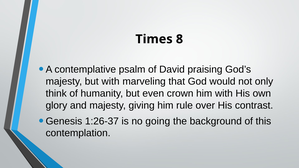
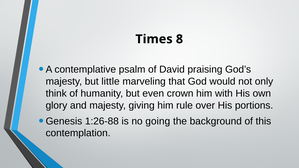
but with: with -> little
contrast: contrast -> portions
1:26-37: 1:26-37 -> 1:26-88
